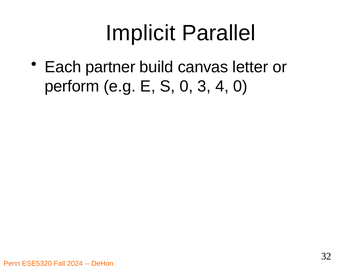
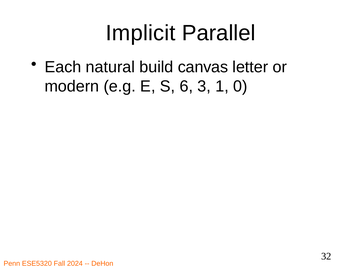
partner: partner -> natural
perform: perform -> modern
S 0: 0 -> 6
4: 4 -> 1
